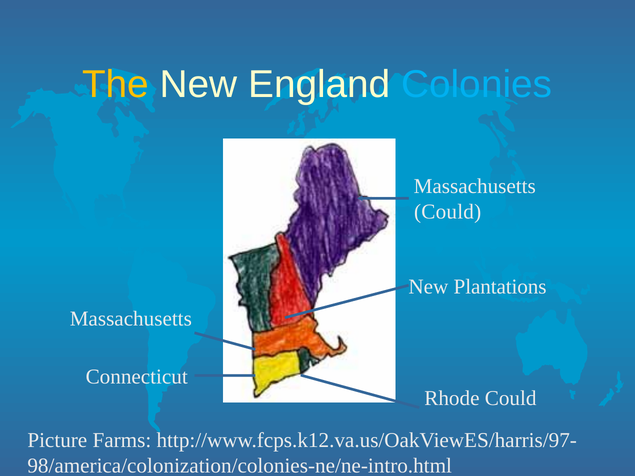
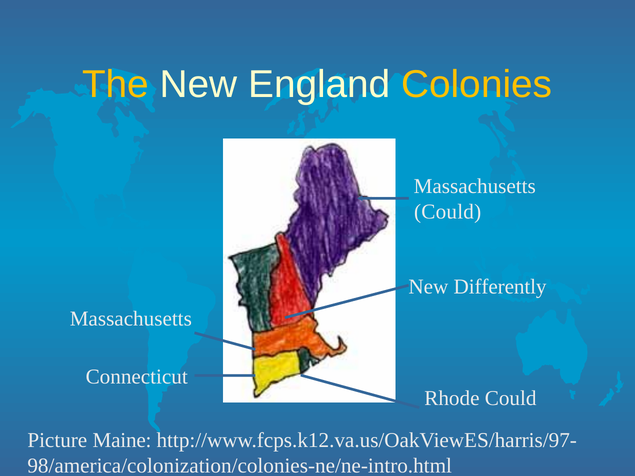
Colonies colour: light blue -> yellow
Plantations: Plantations -> Differently
Farms: Farms -> Maine
